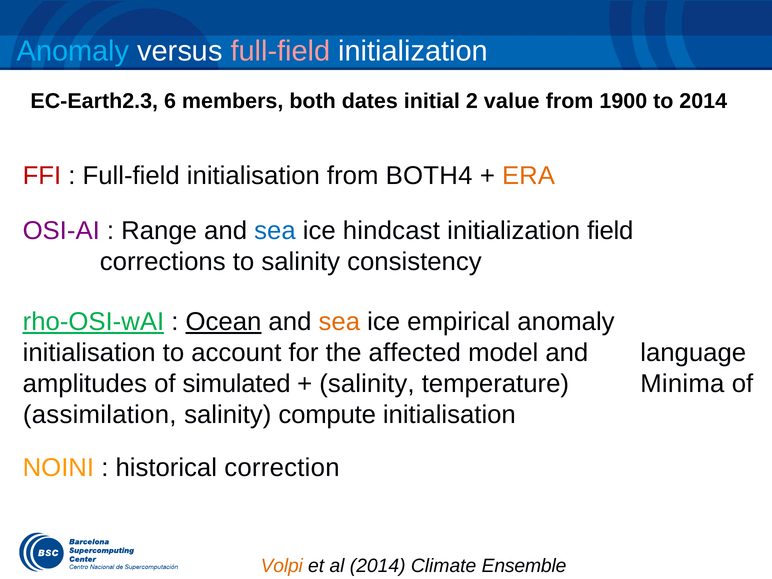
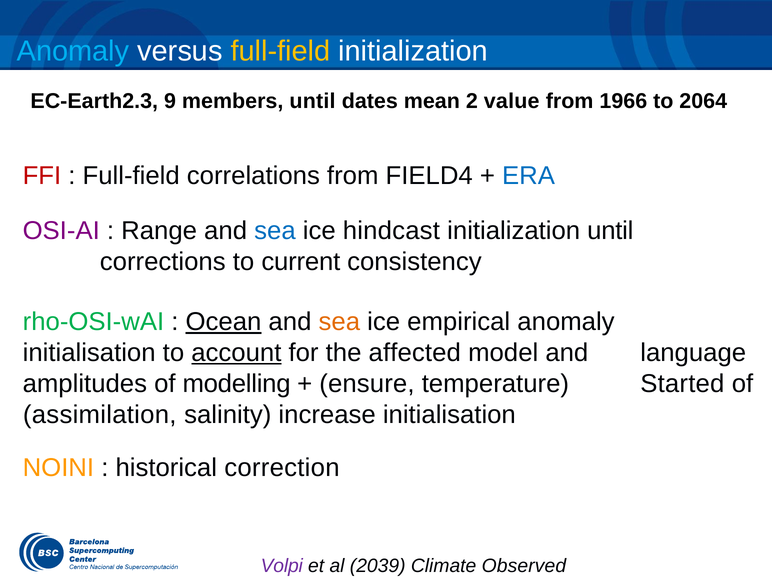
full-field at (281, 51) colour: pink -> yellow
6: 6 -> 9
members both: both -> until
initial: initial -> mean
1900: 1900 -> 1966
to 2014: 2014 -> 2064
Full-field initialisation: initialisation -> correlations
BOTH4: BOTH4 -> FIELD4
ERA colour: orange -> blue
initialization field: field -> until
to salinity: salinity -> current
rho-OSI-wAI underline: present -> none
account underline: none -> present
simulated: simulated -> modelling
salinity at (367, 384): salinity -> ensure
Minima: Minima -> Started
compute: compute -> increase
Volpi colour: orange -> purple
al 2014: 2014 -> 2039
Ensemble: Ensemble -> Observed
